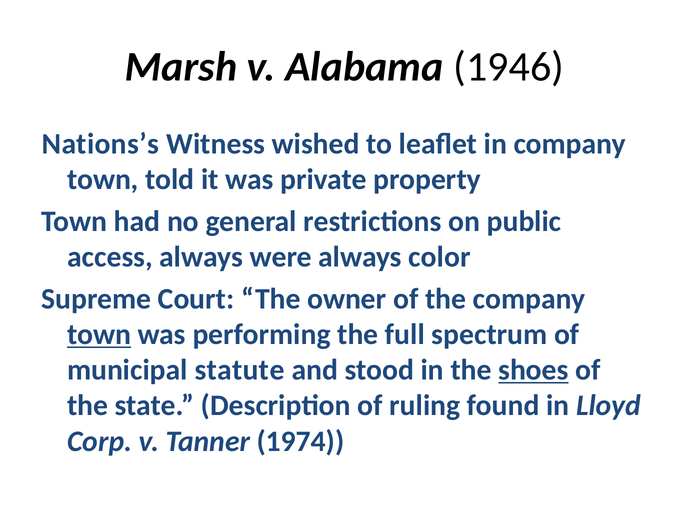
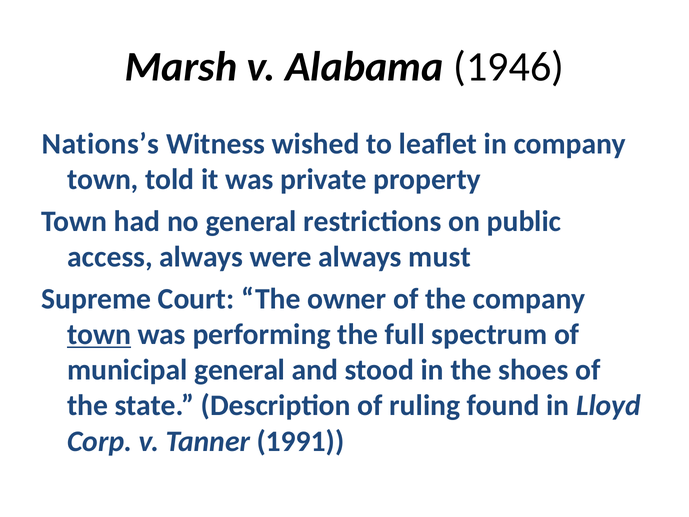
color: color -> must
municipal statute: statute -> general
shoes underline: present -> none
1974: 1974 -> 1991
